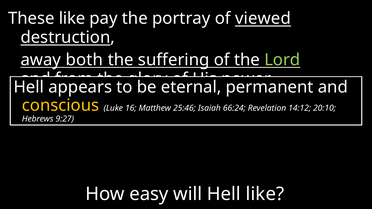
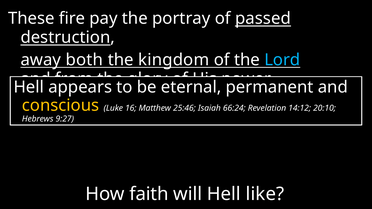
These like: like -> fire
viewed: viewed -> passed
suffering: suffering -> kingdom
Lord colour: light green -> light blue
easy: easy -> faith
